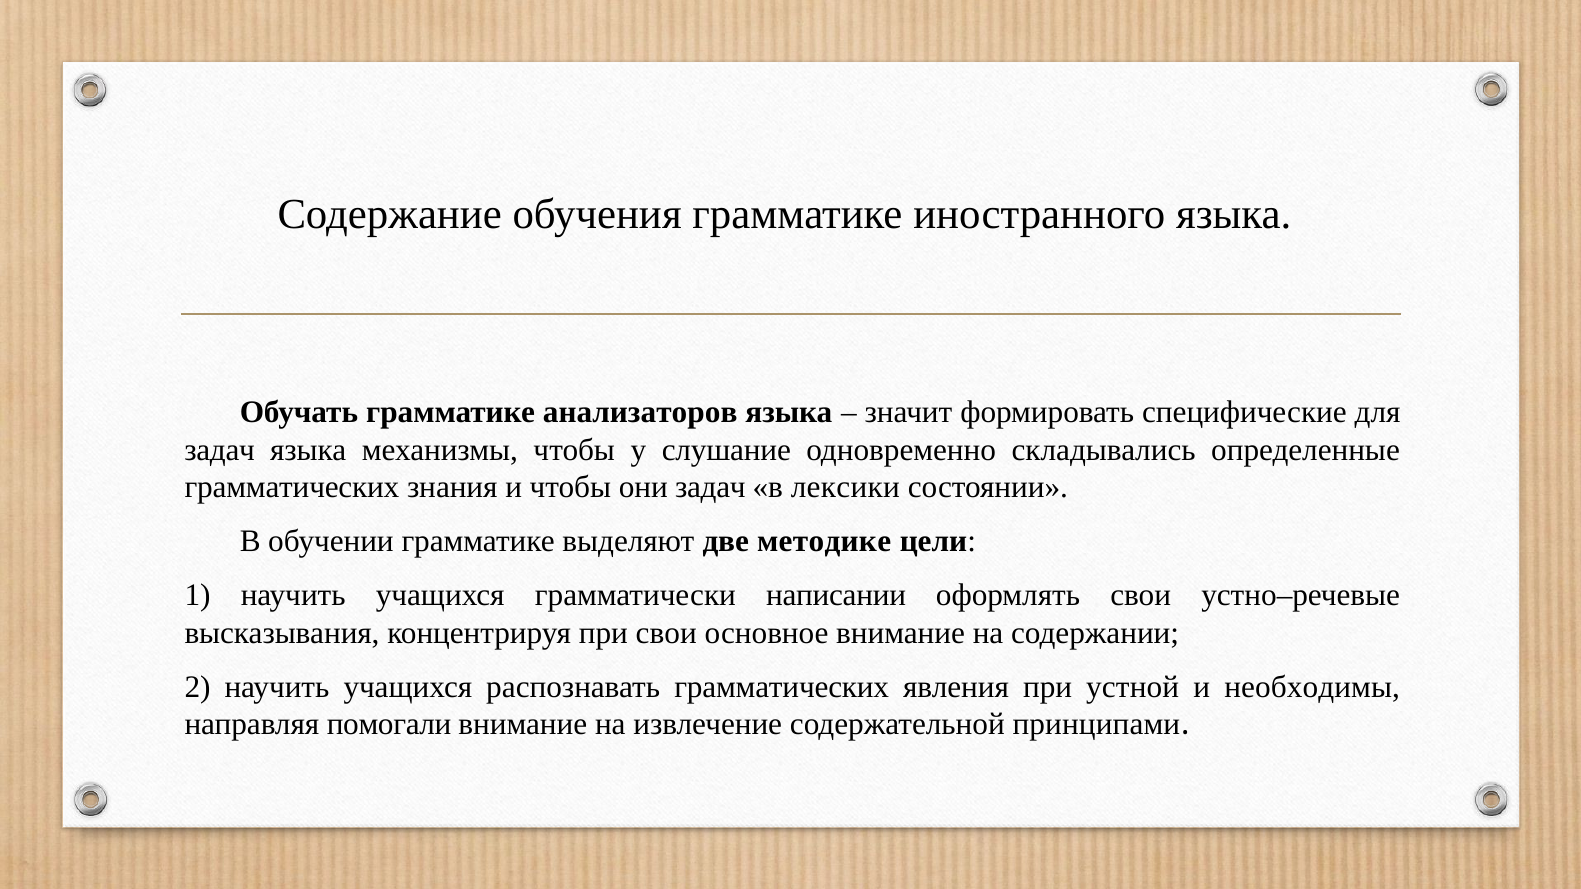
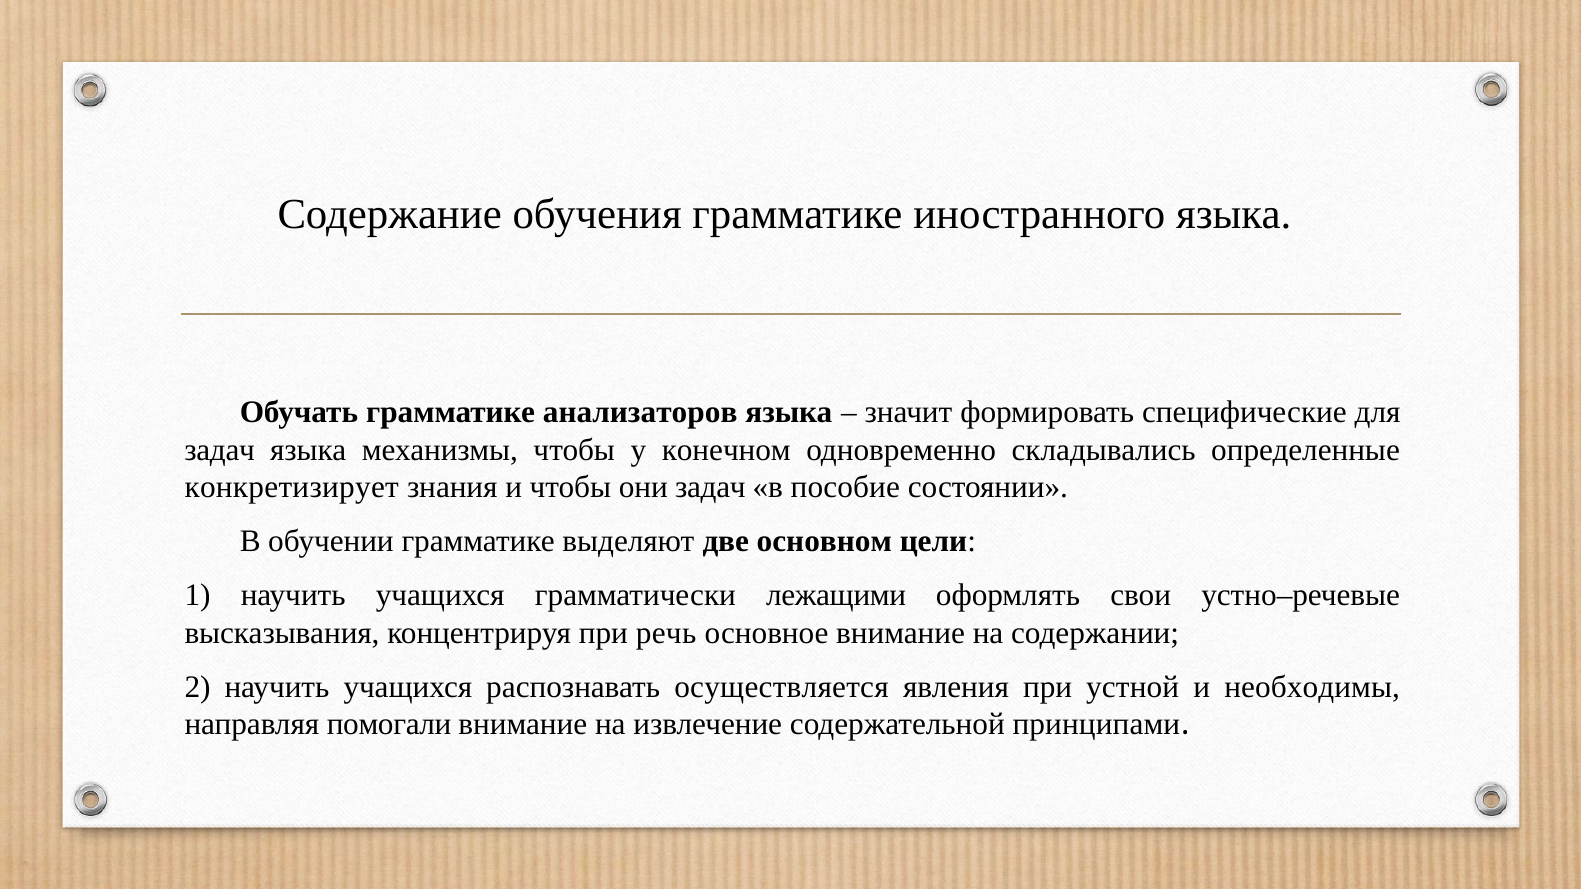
слушание: слушание -> конечном
грамматических at (292, 488): грамматических -> конкретизирует
лексики: лексики -> пособие
методике: методике -> основном
написании: написании -> лежащими
при свои: свои -> речь
распознавать грамматических: грамматических -> осуществляется
